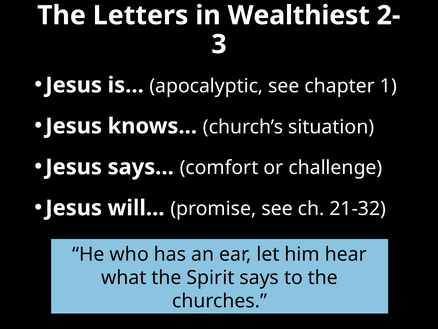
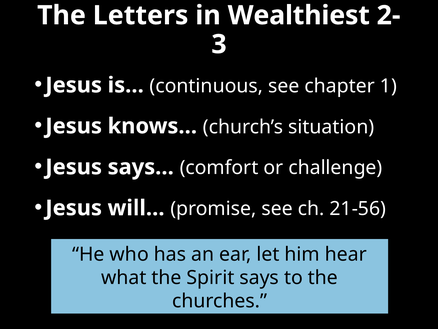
apocalyptic: apocalyptic -> continuous
21-32: 21-32 -> 21-56
